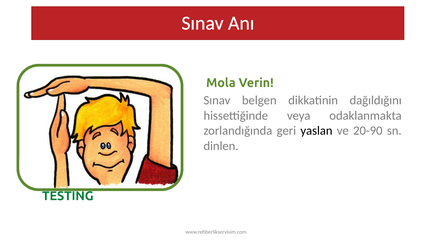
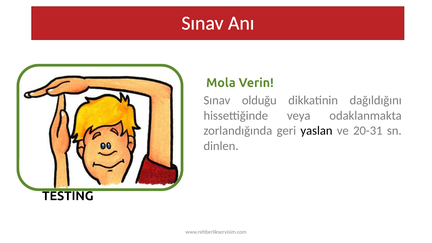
belgen: belgen -> olduğu
20-90: 20-90 -> 20-31
TESTING colour: green -> black
